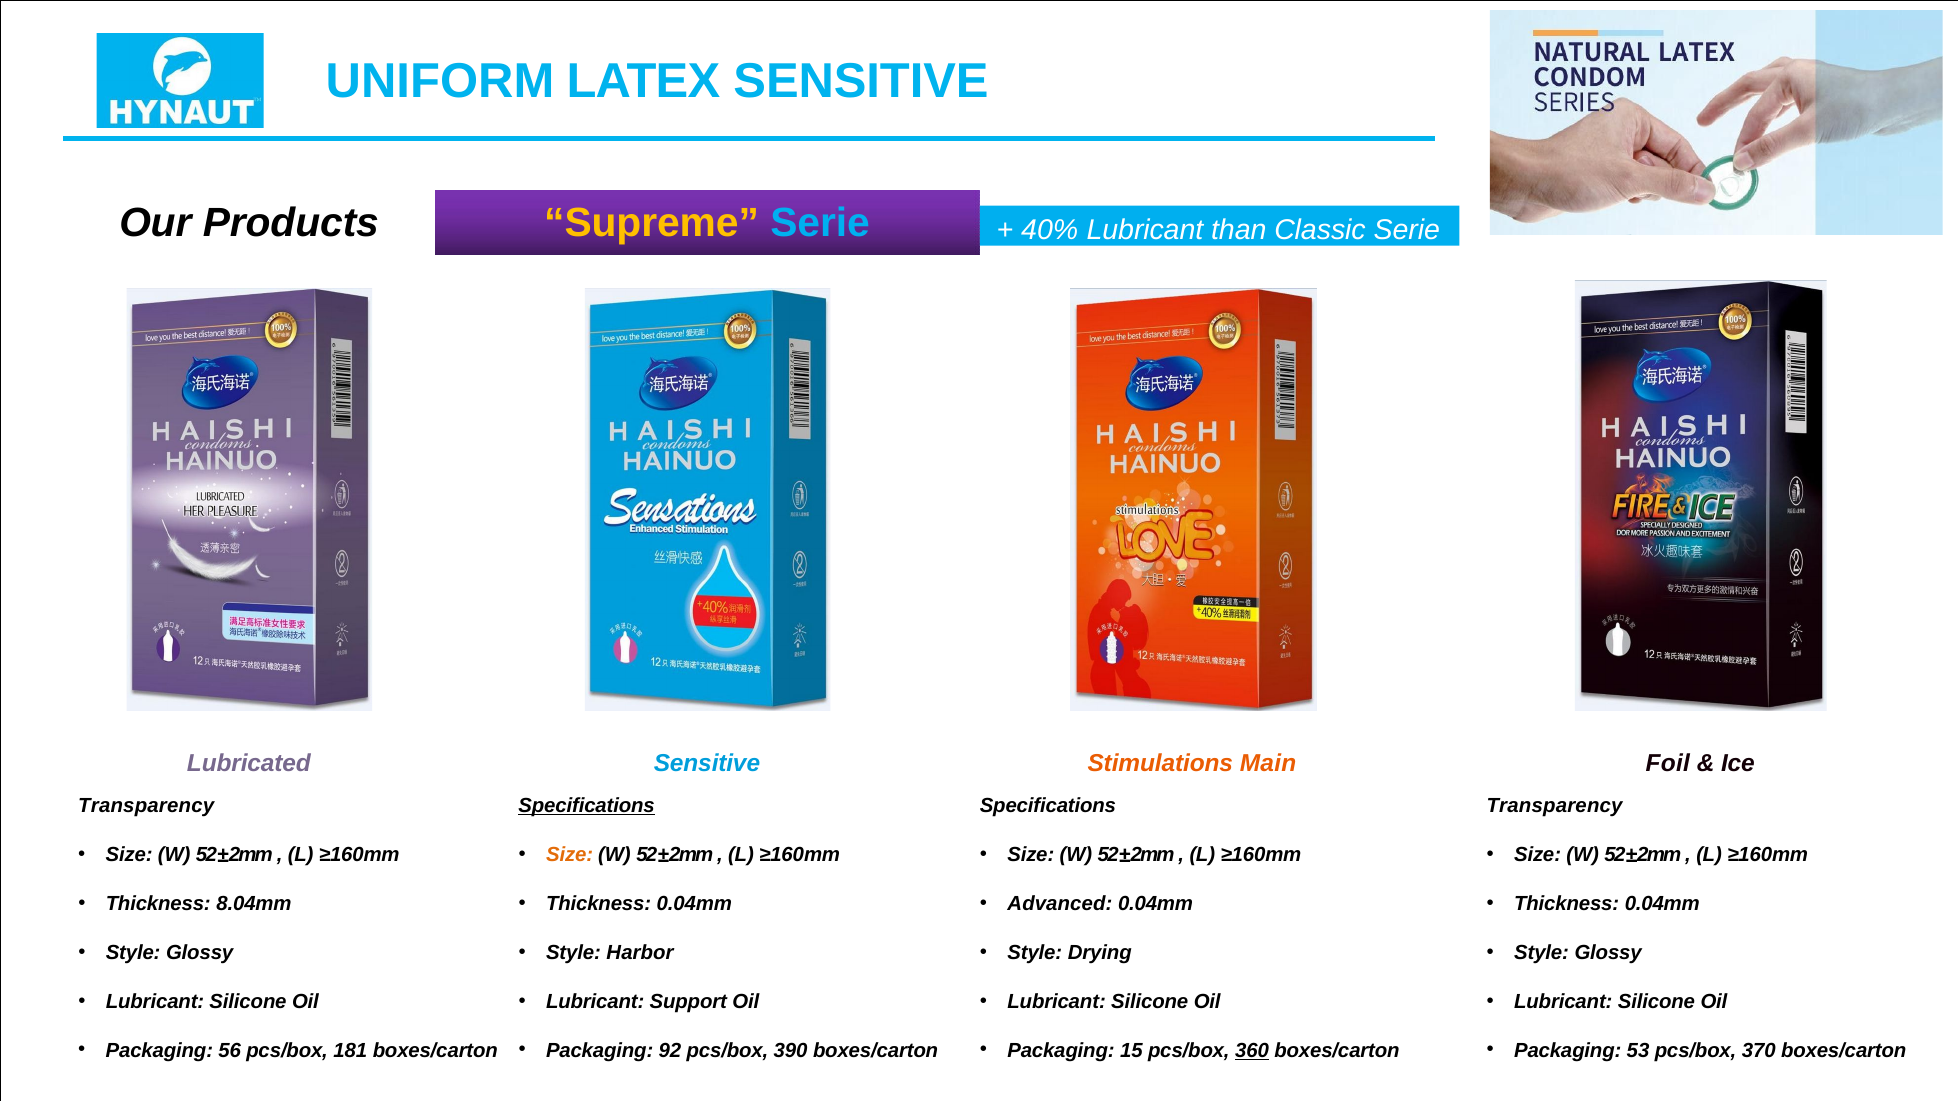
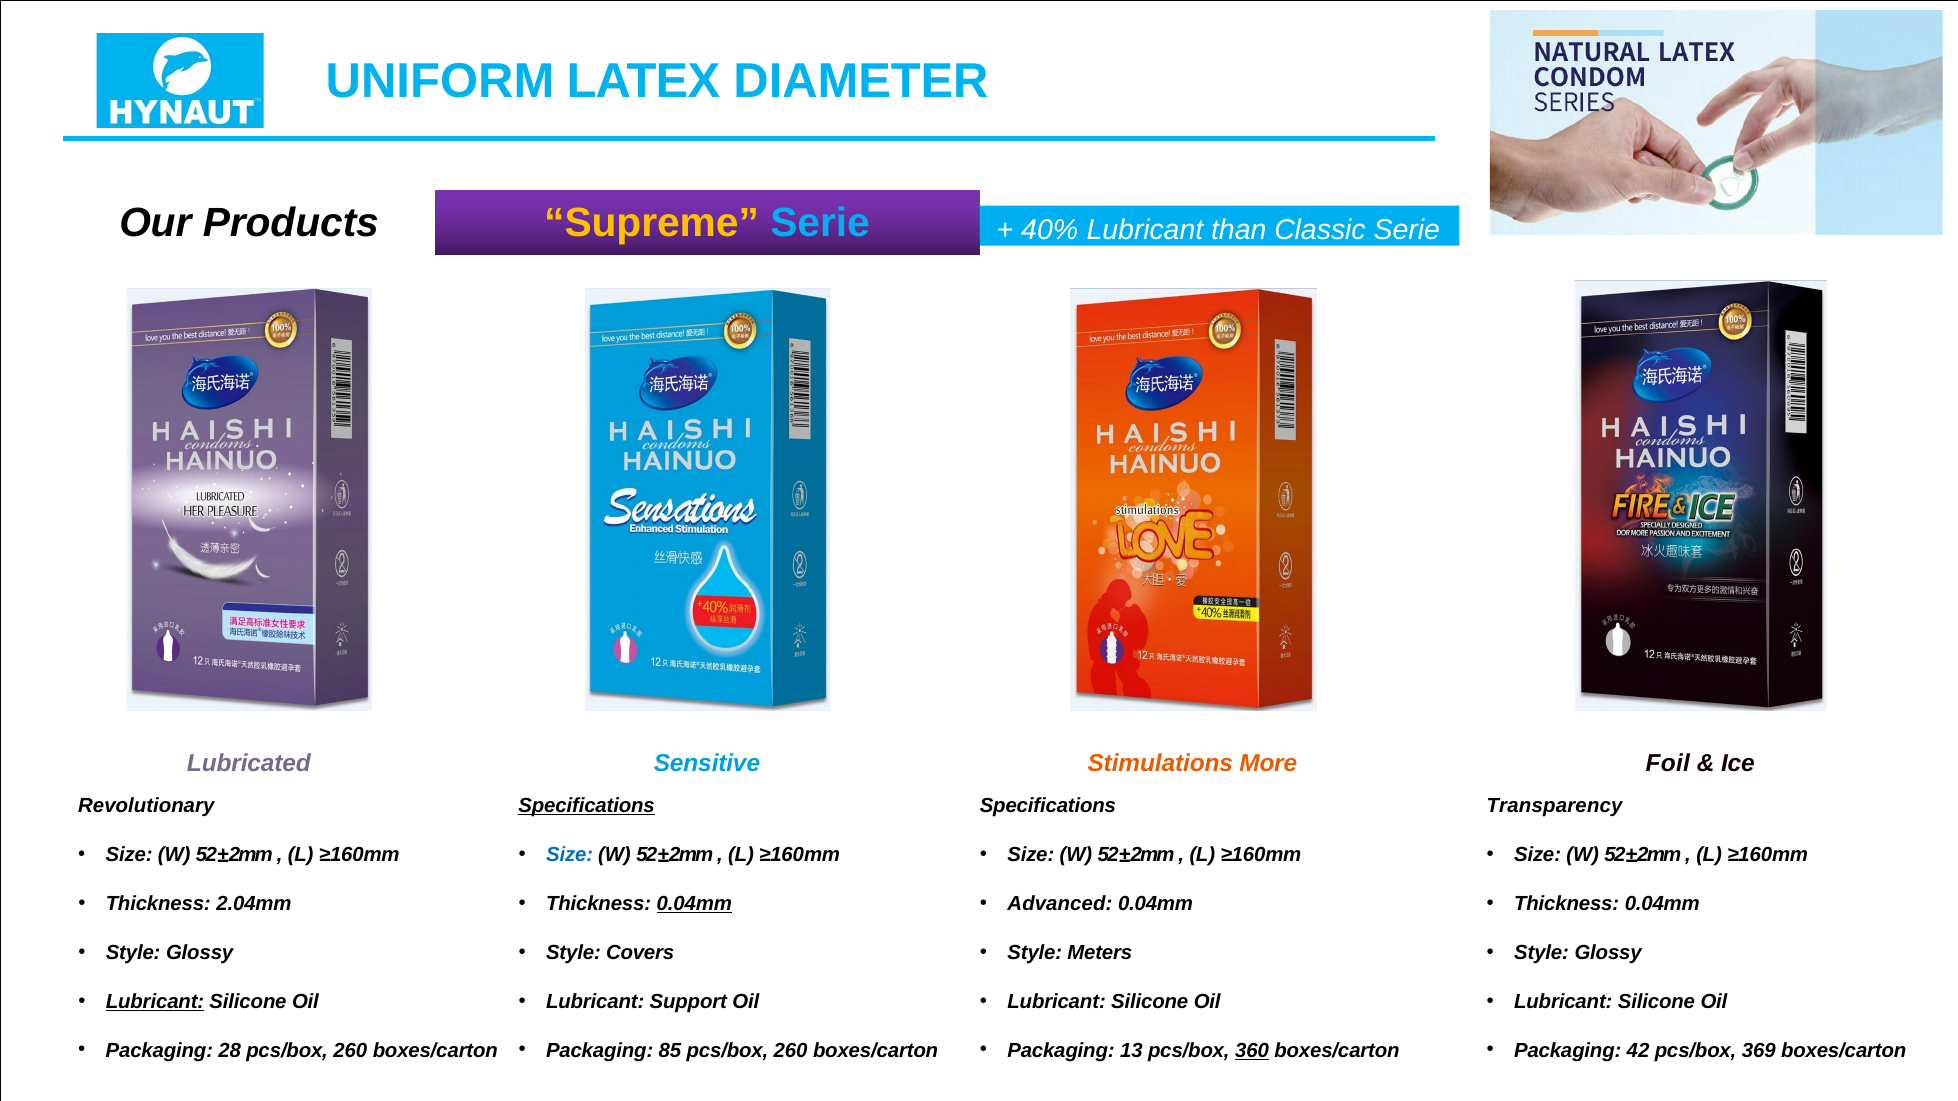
LATEX SENSITIVE: SENSITIVE -> DIAMETER
Main: Main -> More
Transparency at (146, 806): Transparency -> Revolutionary
Size at (570, 855) colour: orange -> blue
8.04mm: 8.04mm -> 2.04mm
0.04mm at (694, 904) underline: none -> present
Harbor: Harbor -> Covers
Drying: Drying -> Meters
Lubricant at (155, 1002) underline: none -> present
56: 56 -> 28
181 at (350, 1051): 181 -> 260
92: 92 -> 85
390 at (791, 1051): 390 -> 260
15: 15 -> 13
53: 53 -> 42
370: 370 -> 369
